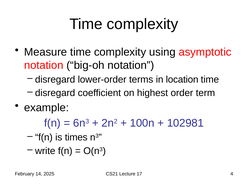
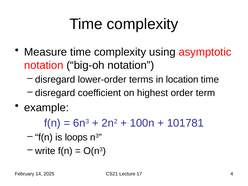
102981: 102981 -> 101781
times: times -> loops
